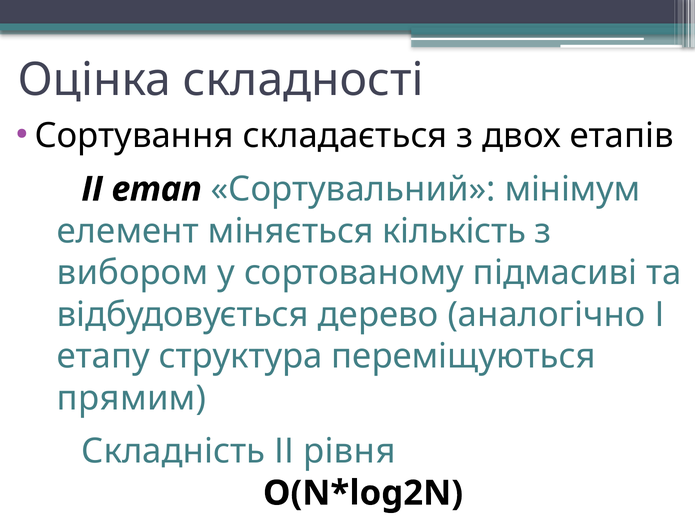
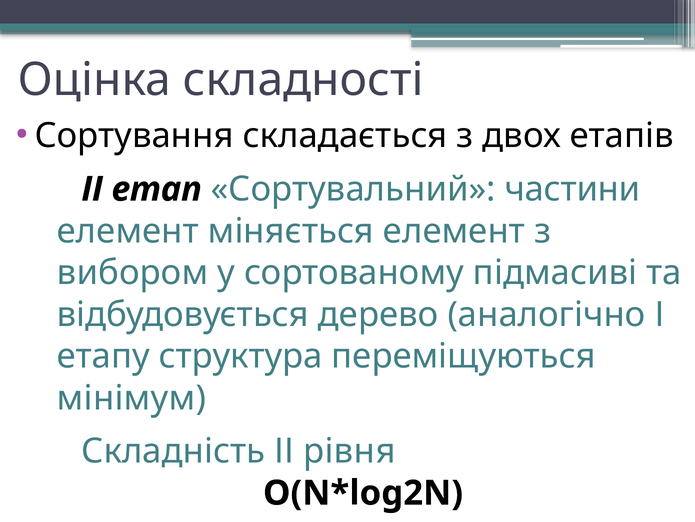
мінімум: мінімум -> частини
міняється кількість: кількість -> елемент
прямим: прямим -> мінімум
